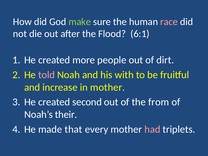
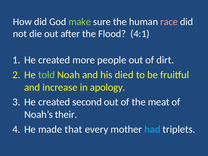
6:1: 6:1 -> 4:1
told colour: pink -> light green
with: with -> died
in mother: mother -> apology
from: from -> meat
had colour: pink -> light blue
